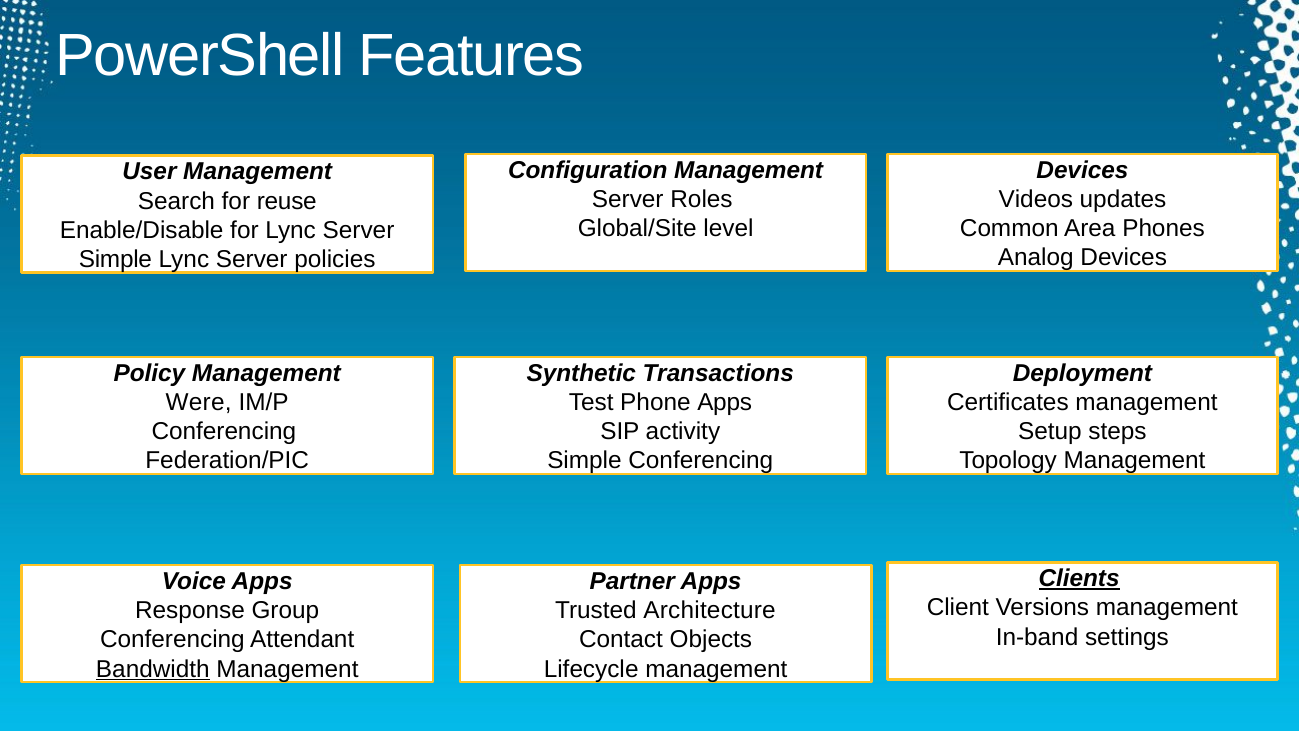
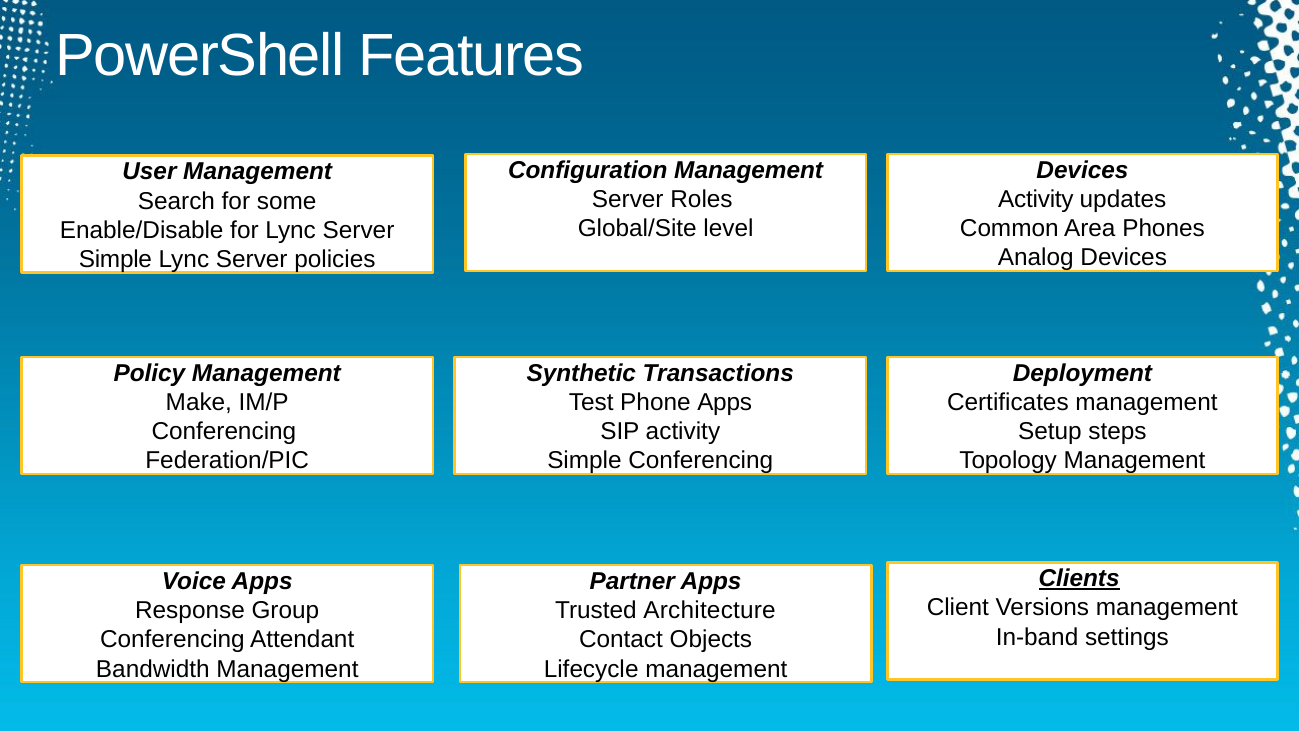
Videos at (1036, 199): Videos -> Activity
reuse: reuse -> some
Were: Were -> Make
Bandwidth underline: present -> none
